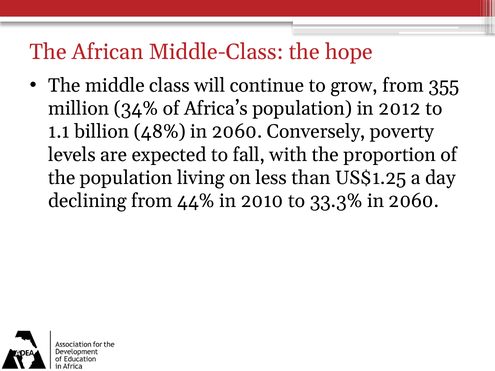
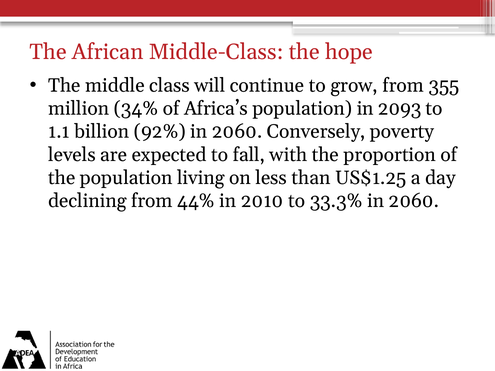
2012: 2012 -> 2093
48%: 48% -> 92%
